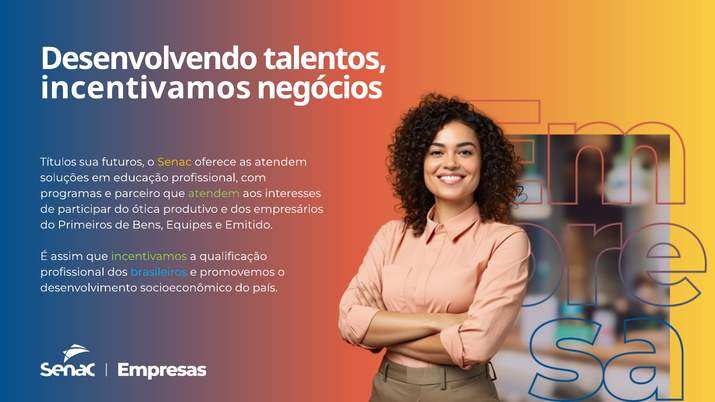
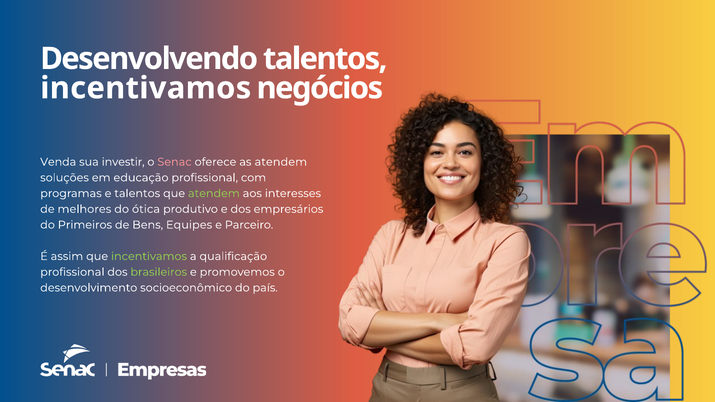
Títulos: Títulos -> Venda
futuros: futuros -> investir
Senac colour: yellow -> pink
e parceiro: parceiro -> talentos
participar: participar -> melhores
Emitido: Emitido -> Parceiro
brasileiros colour: light blue -> light green
